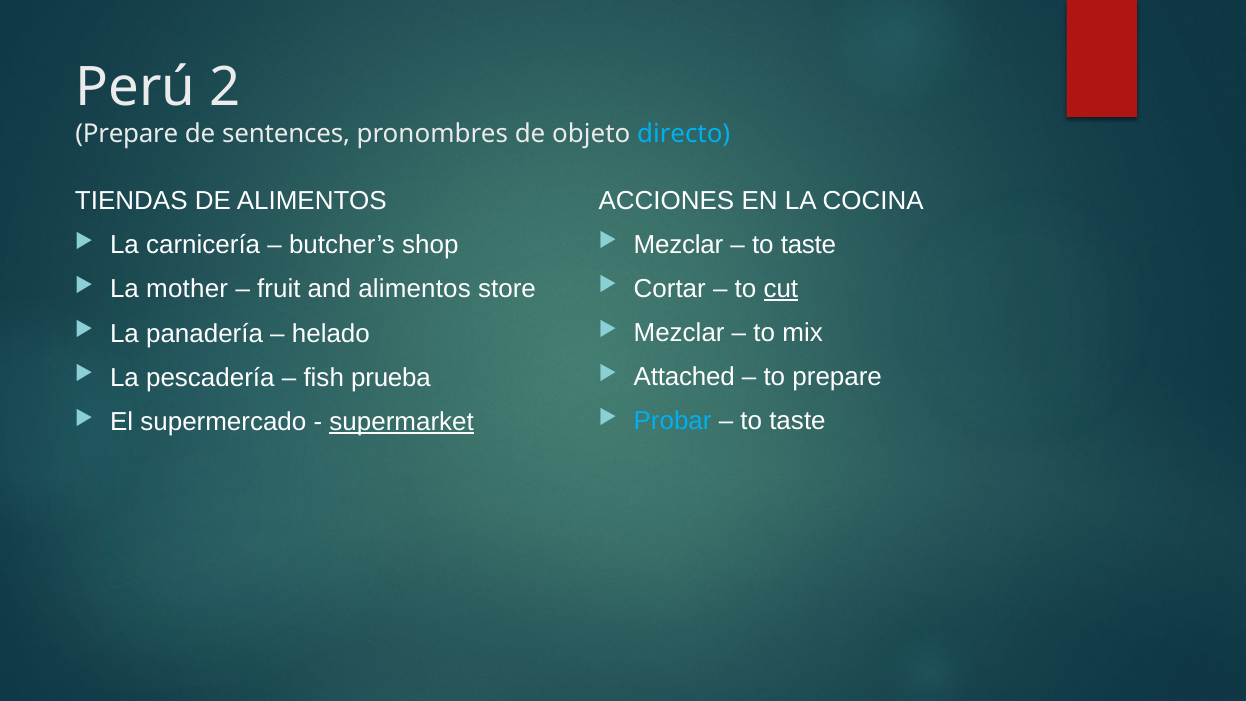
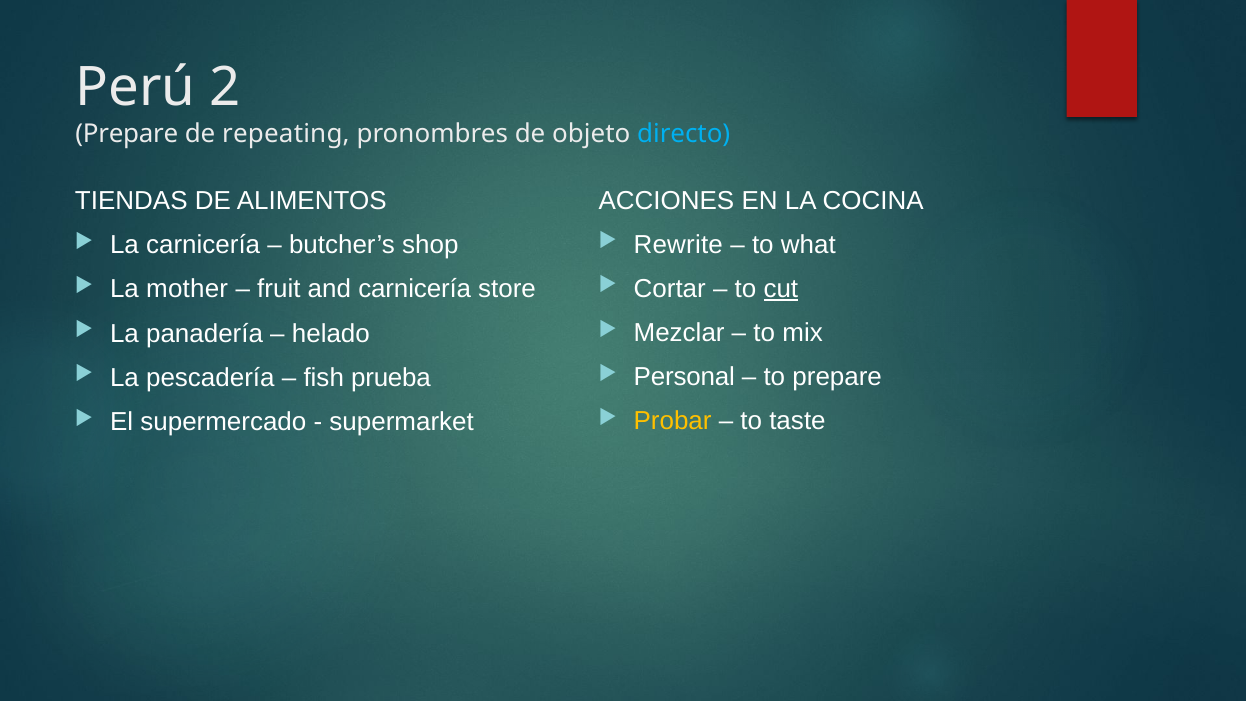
sentences: sentences -> repeating
Mezclar at (678, 245): Mezclar -> Rewrite
taste at (808, 245): taste -> what
and alimentos: alimentos -> carnicería
Attached: Attached -> Personal
Probar colour: light blue -> yellow
supermarket underline: present -> none
